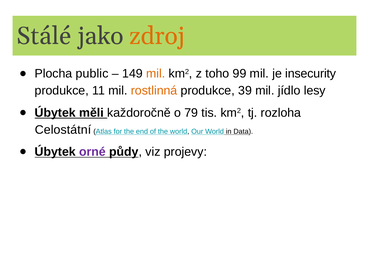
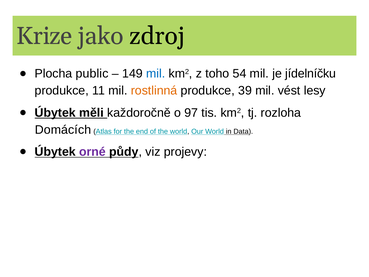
Stálé: Stálé -> Krize
zdroj colour: orange -> black
mil at (156, 74) colour: orange -> blue
99: 99 -> 54
insecurity: insecurity -> jídelníčku
jídlo: jídlo -> vést
79: 79 -> 97
Celostátní: Celostátní -> Domácích
